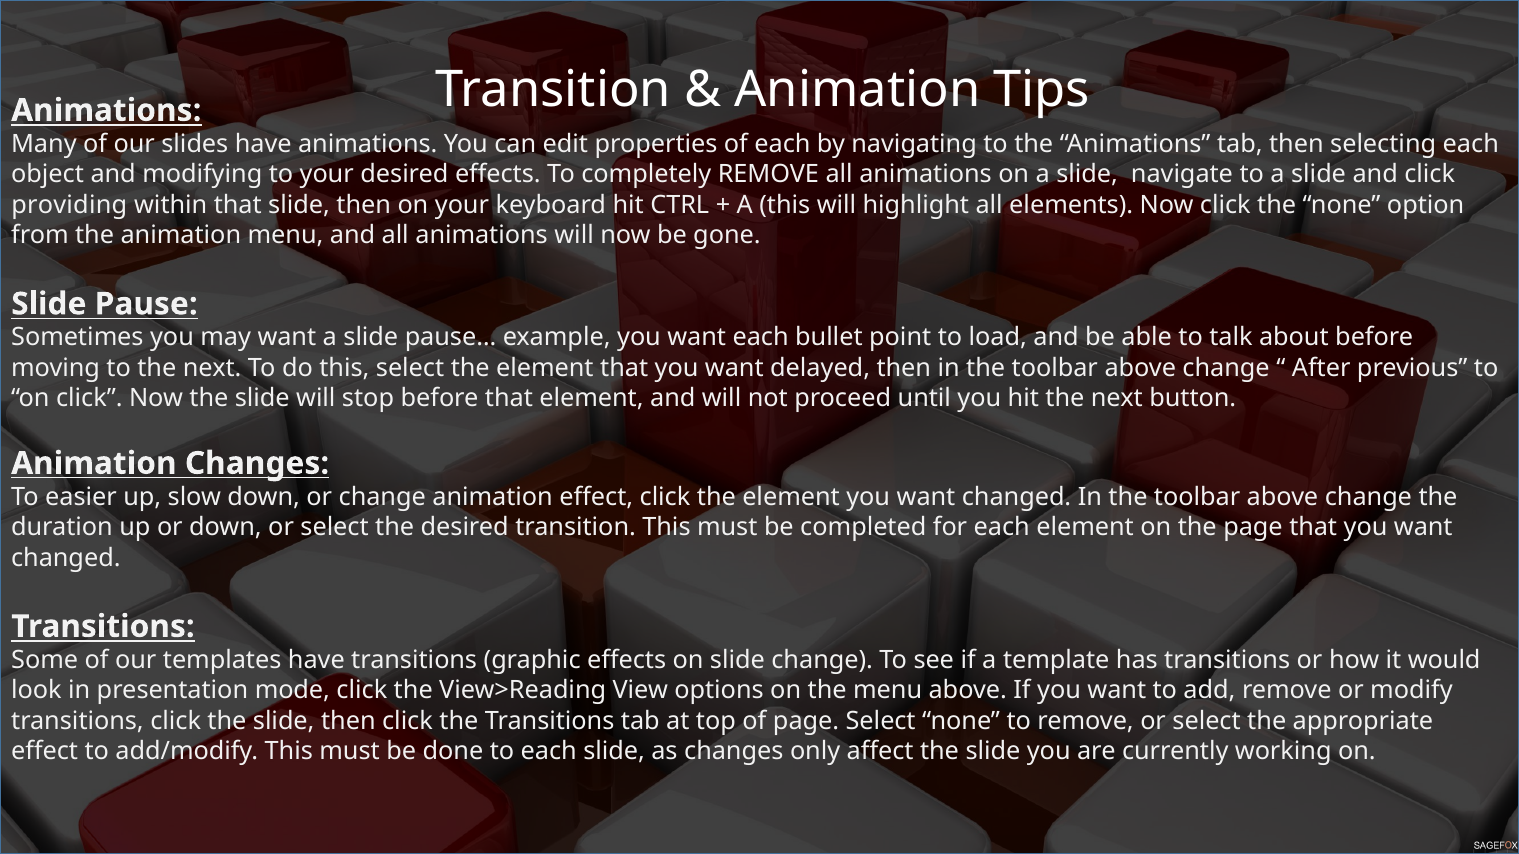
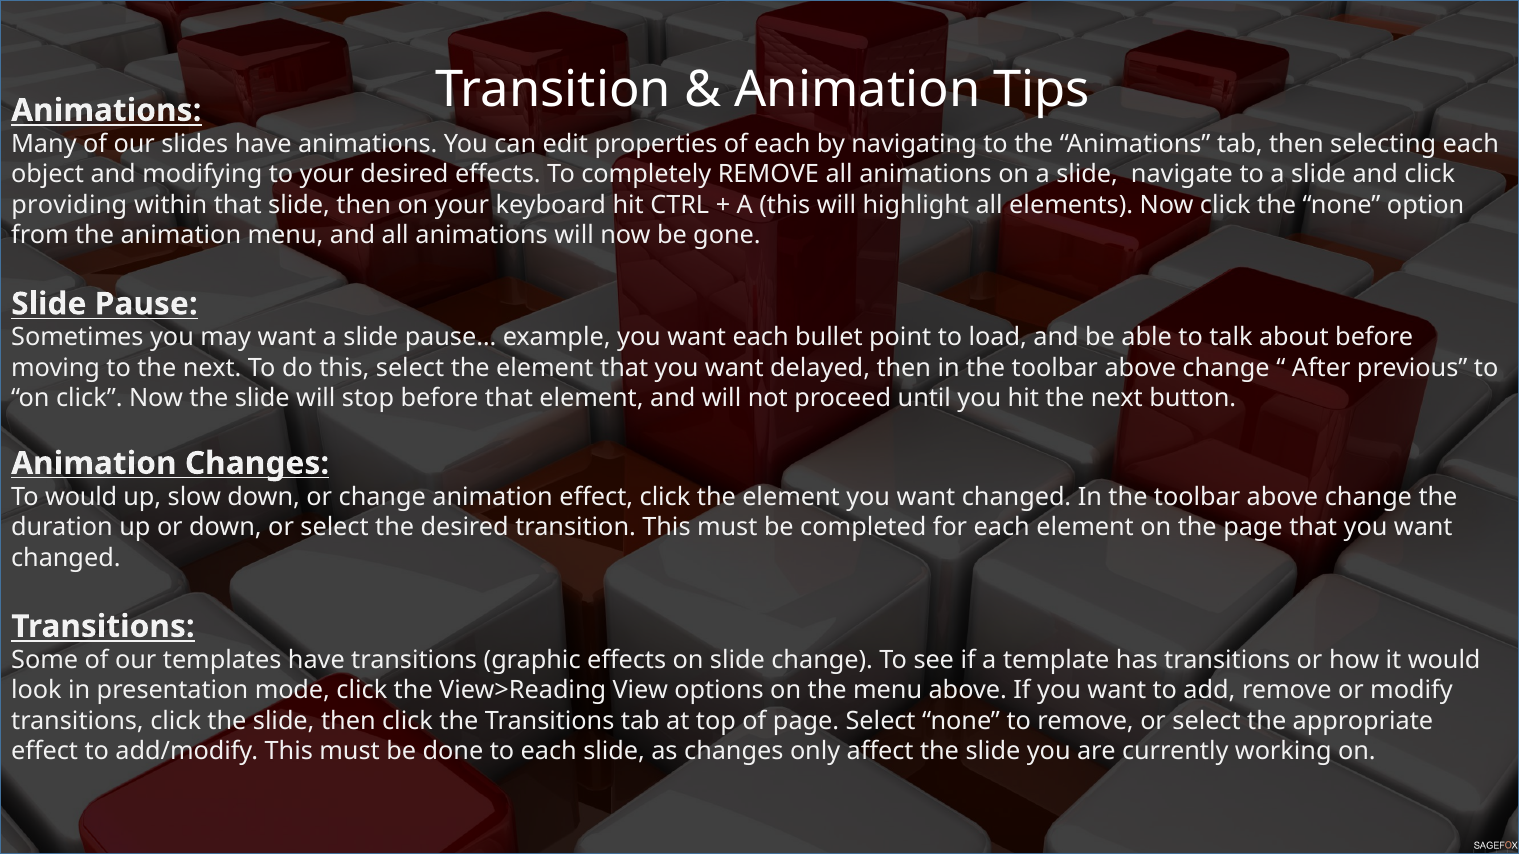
To easier: easier -> would
